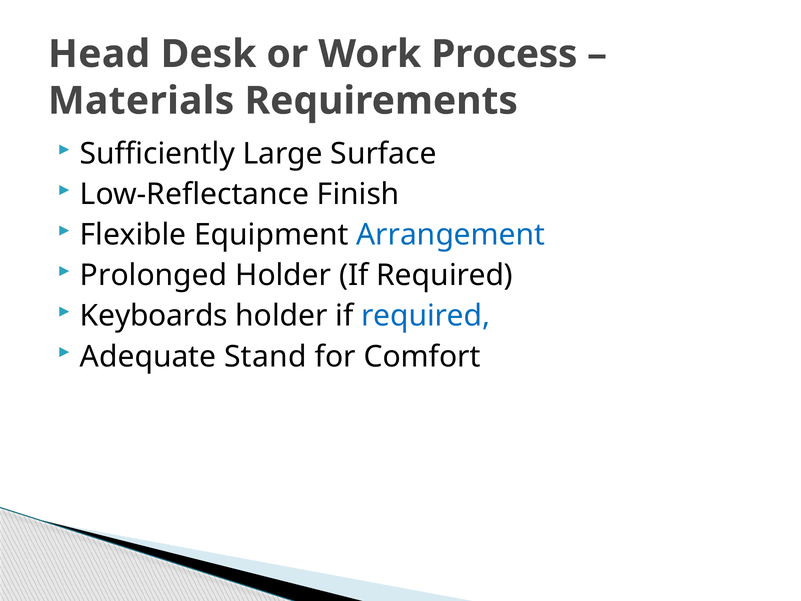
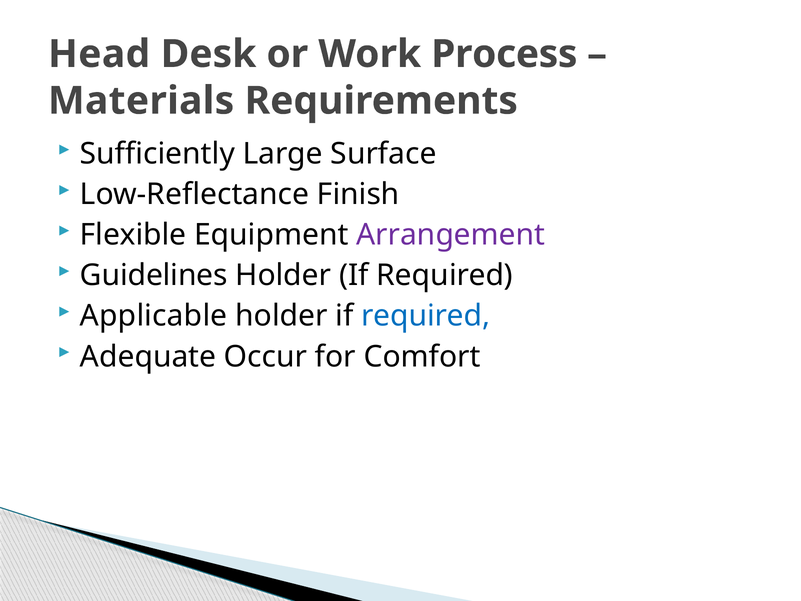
Arrangement colour: blue -> purple
Prolonged: Prolonged -> Guidelines
Keyboards: Keyboards -> Applicable
Stand: Stand -> Occur
